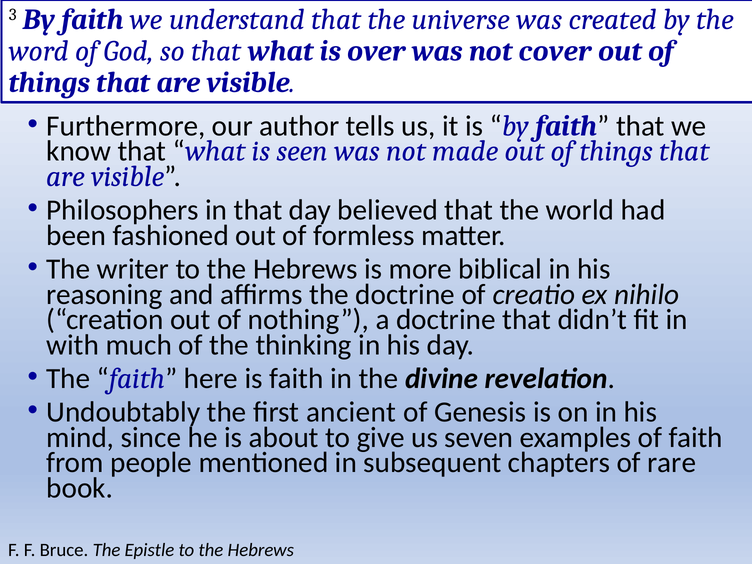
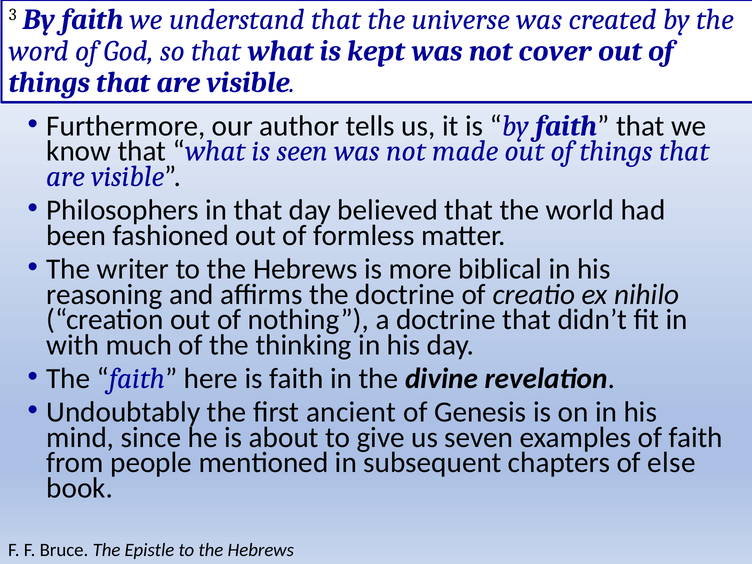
over: over -> kept
rare: rare -> else
